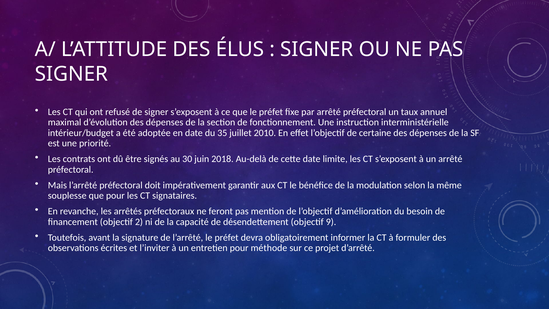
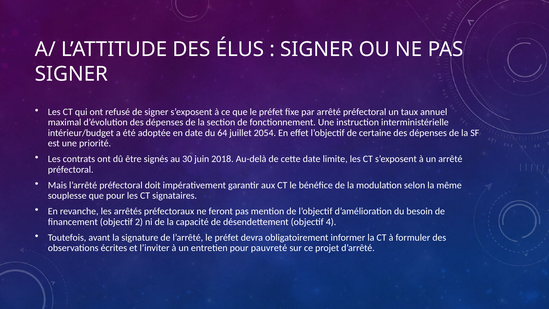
35: 35 -> 64
2010: 2010 -> 2054
9: 9 -> 4
méthode: méthode -> pauvreté
